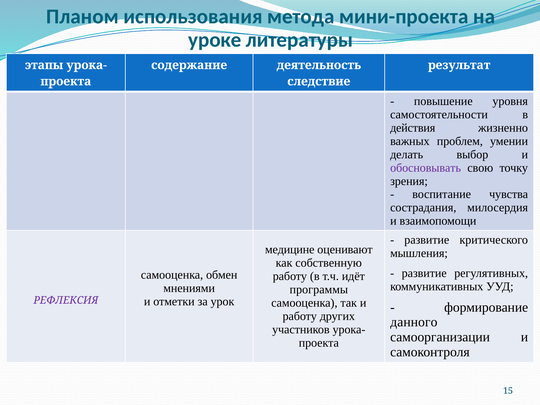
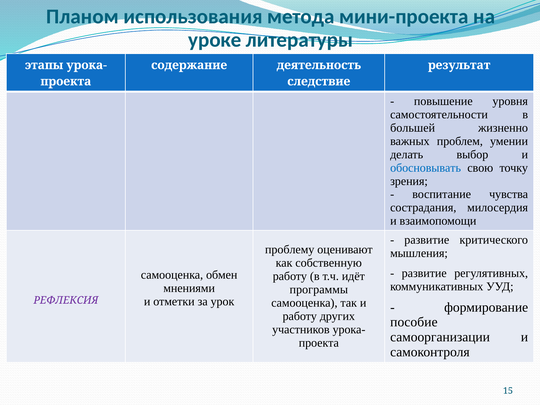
действия: действия -> большей
обосновывать colour: purple -> blue
медицине: медицине -> проблему
данного: данного -> пособие
